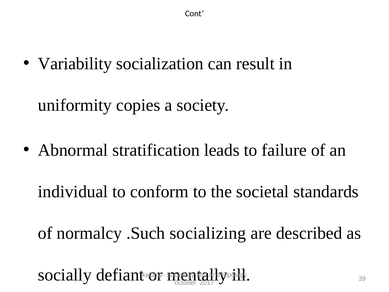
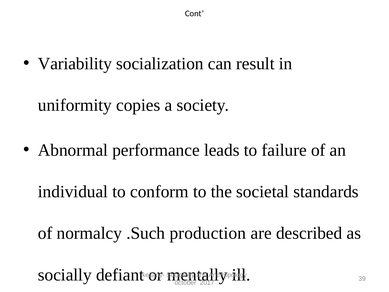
stratification: stratification -> performance
socializing: socializing -> production
